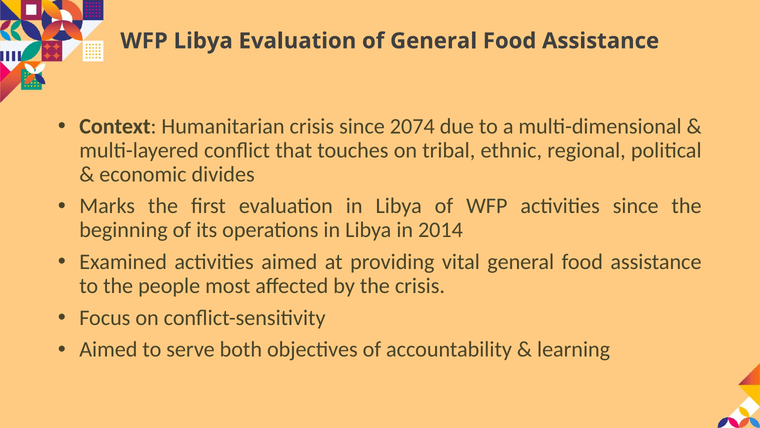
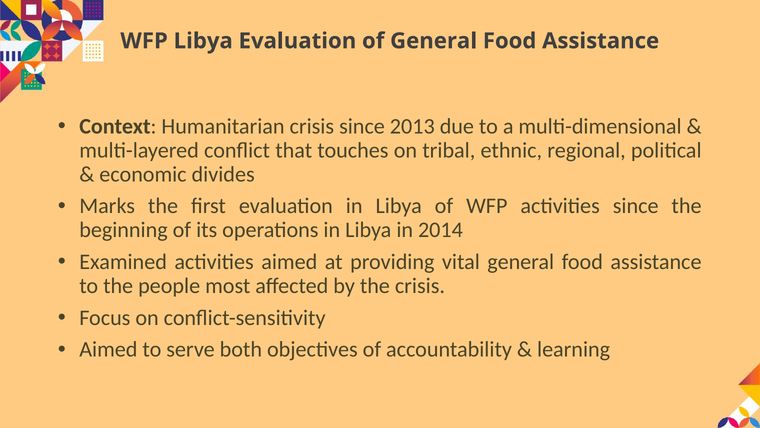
2074: 2074 -> 2013
